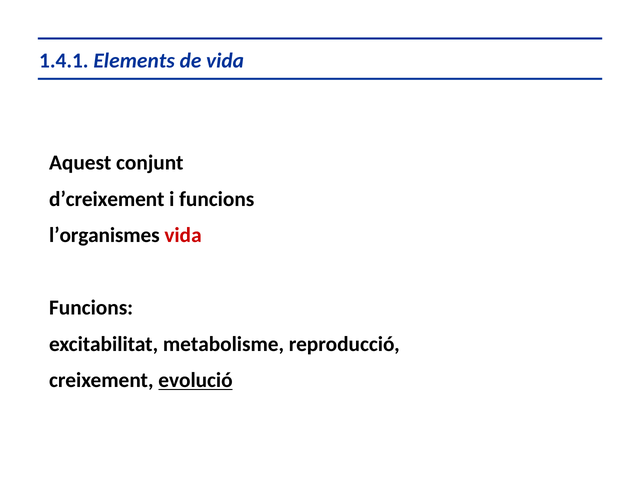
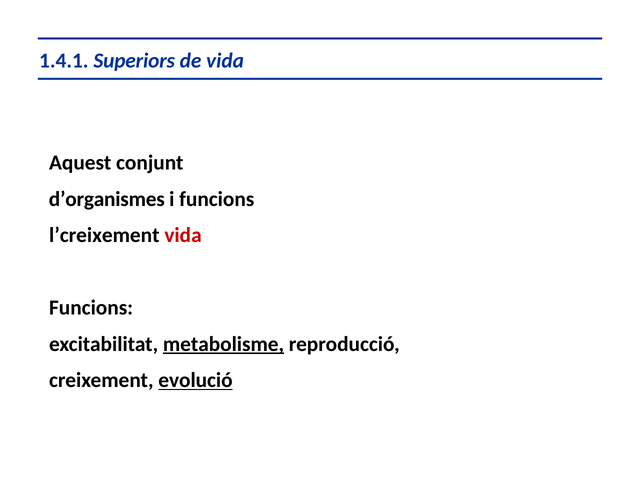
Elements: Elements -> Superiors
d’creixement: d’creixement -> d’organismes
l’organismes: l’organismes -> l’creixement
metabolisme underline: none -> present
